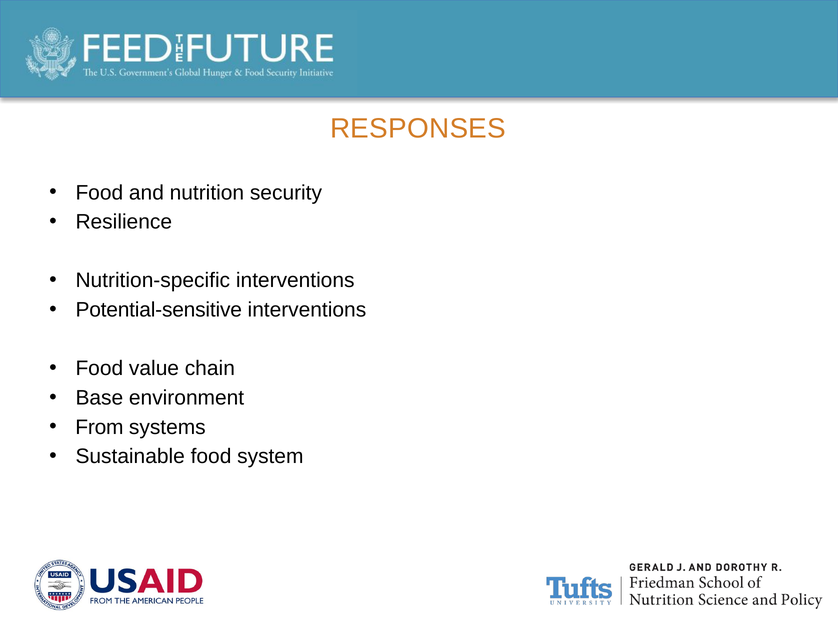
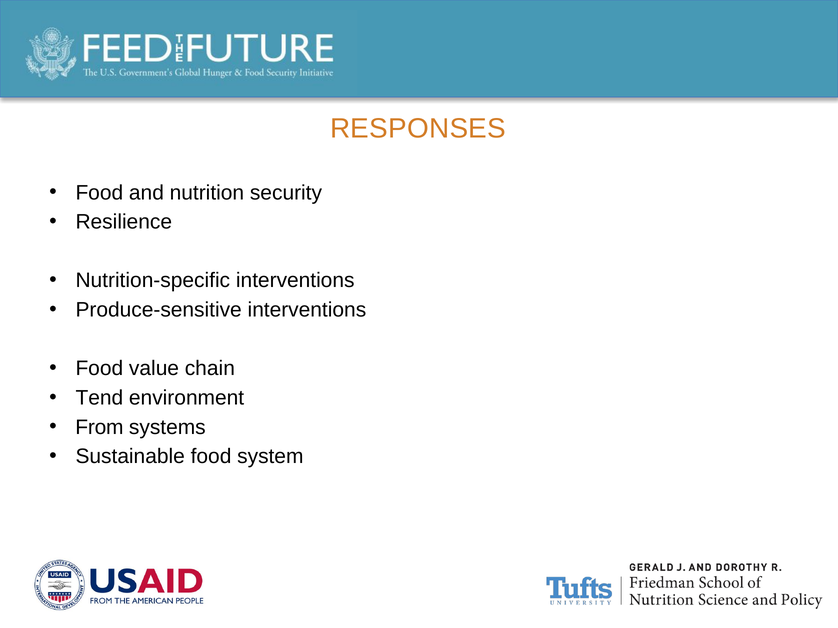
Potential-sensitive: Potential-sensitive -> Produce-sensitive
Base: Base -> Tend
